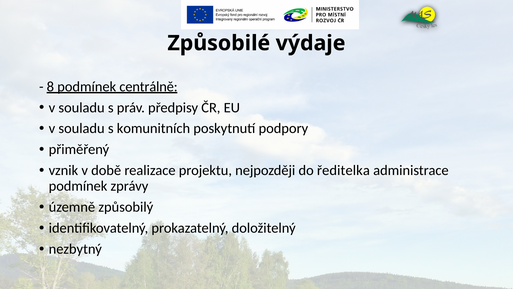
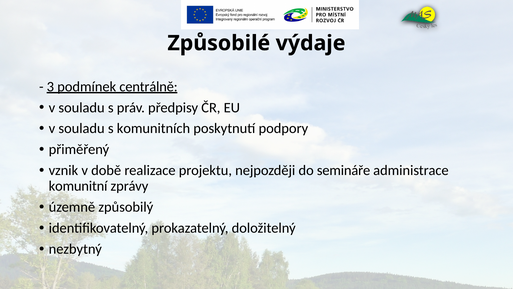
8: 8 -> 3
ředitelka: ředitelka -> semináře
podmínek at (78, 186): podmínek -> komunitní
